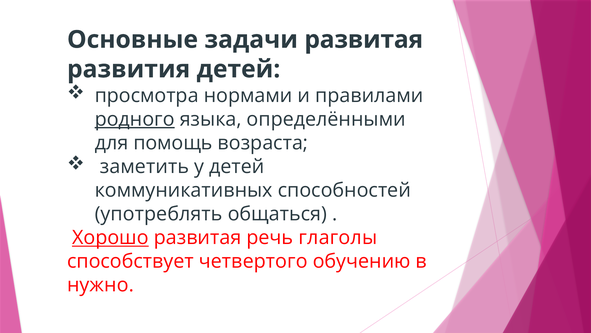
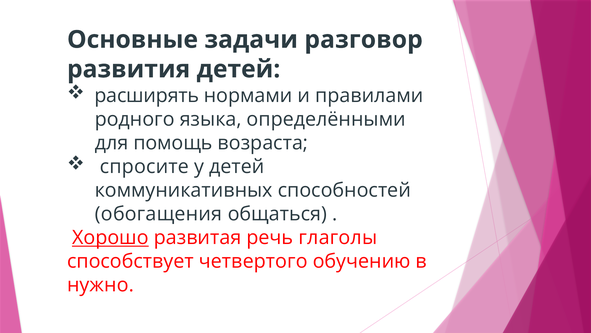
задачи развитая: развитая -> разговор
просмотра: просмотра -> расширять
родного underline: present -> none
заметить: заметить -> спросите
употреблять: употреблять -> обогащения
